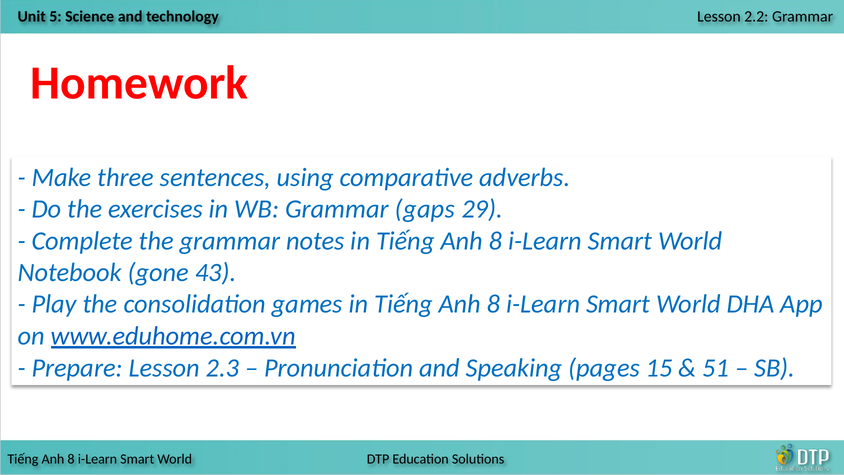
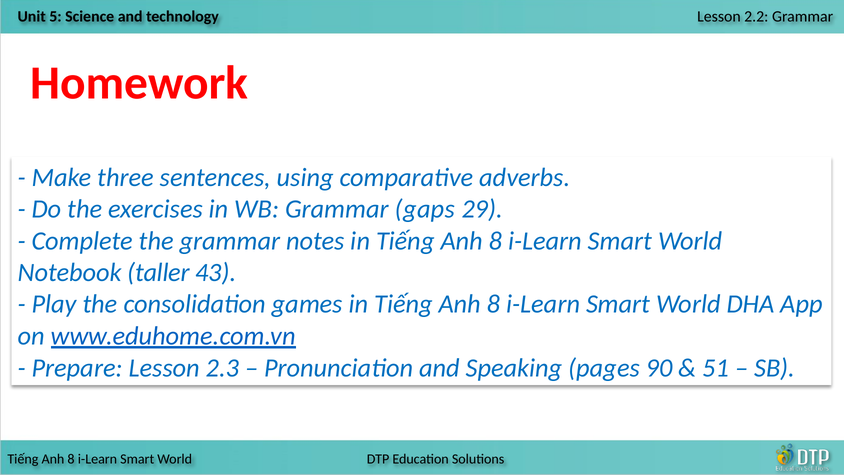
gone: gone -> taller
15: 15 -> 90
